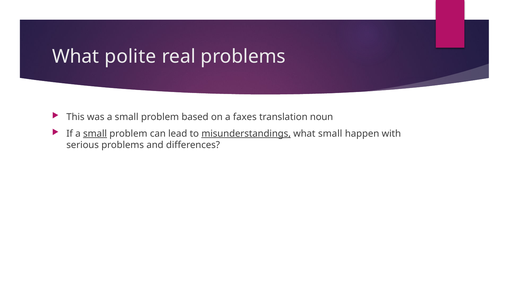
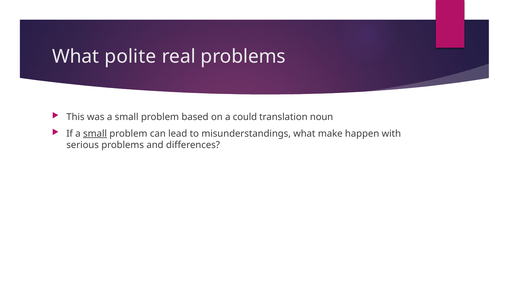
faxes: faxes -> could
misunderstandings underline: present -> none
what small: small -> make
